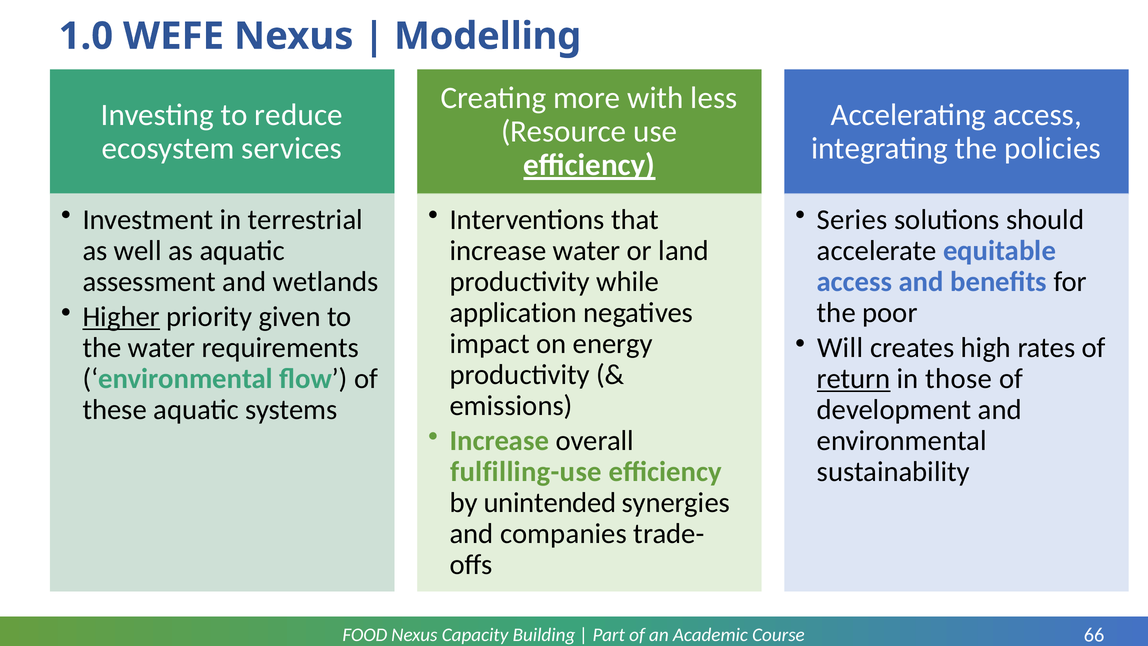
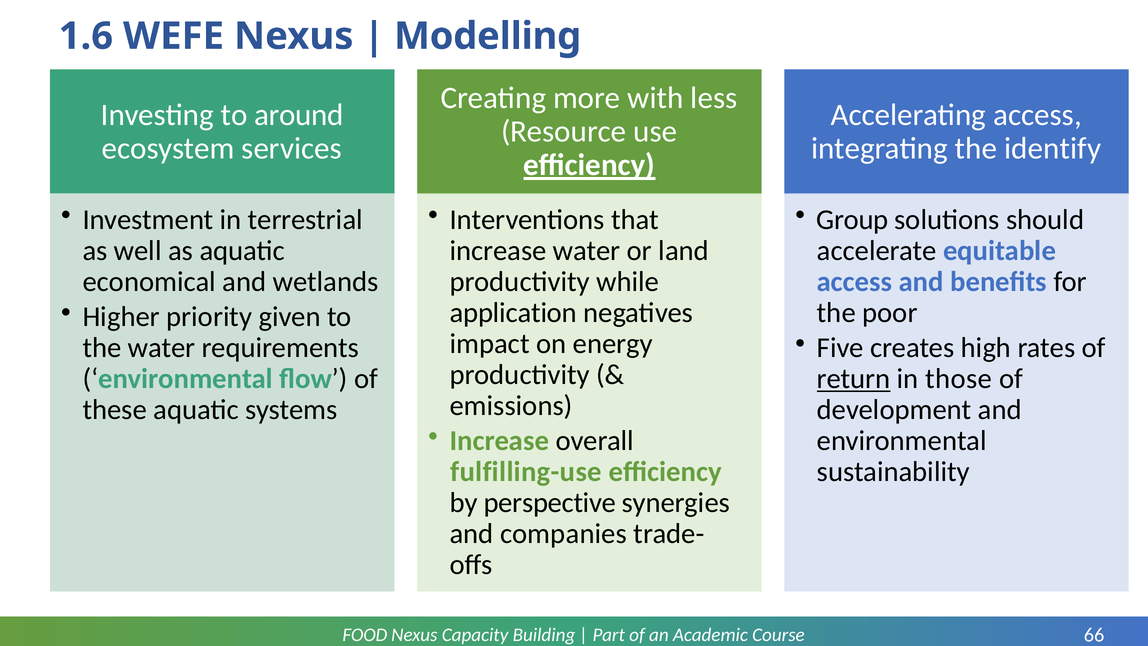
1.0: 1.0 -> 1.6
reduce: reduce -> around
policies: policies -> identify
Series: Series -> Group
assessment: assessment -> economical
Higher underline: present -> none
Will: Will -> Five
unintended: unintended -> perspective
